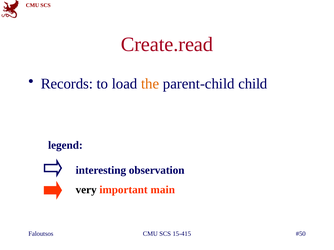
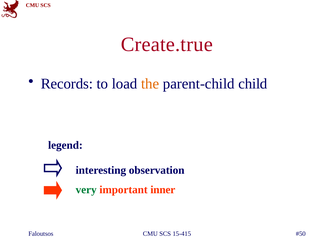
Create.read: Create.read -> Create.true
very colour: black -> green
main: main -> inner
